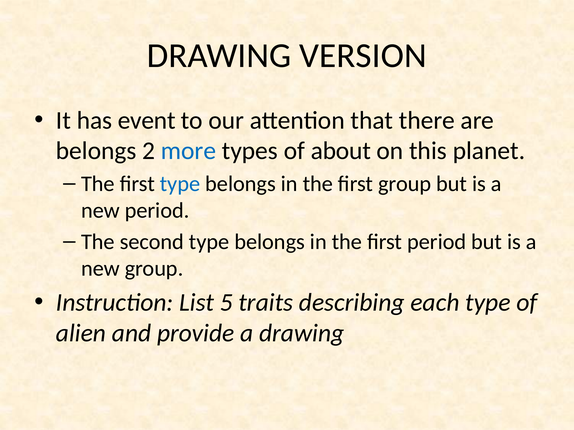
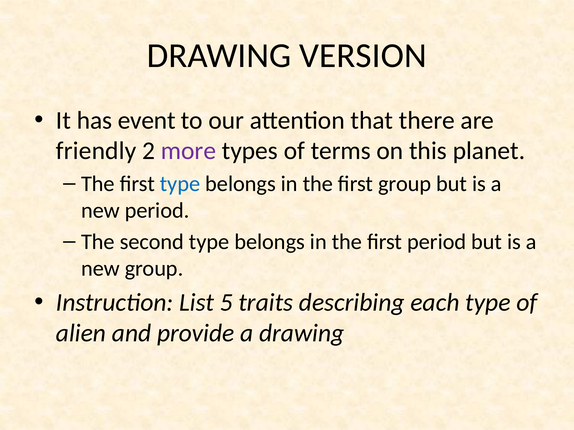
belongs at (96, 151): belongs -> friendly
more colour: blue -> purple
about: about -> terms
